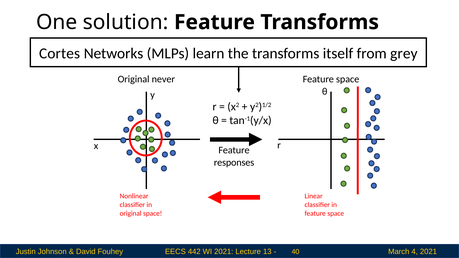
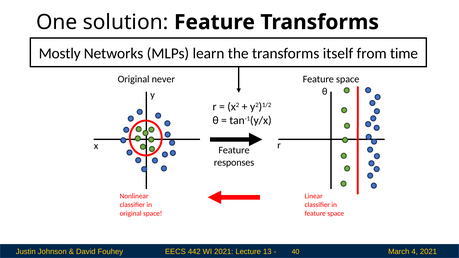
Cortes: Cortes -> Mostly
grey: grey -> time
